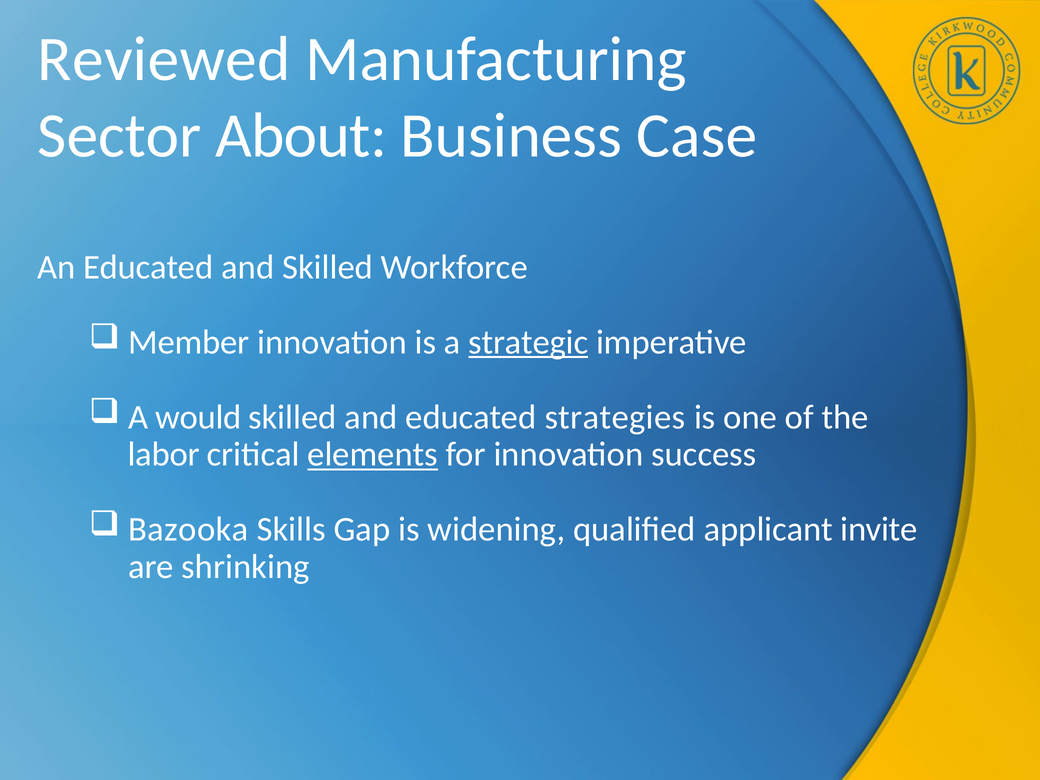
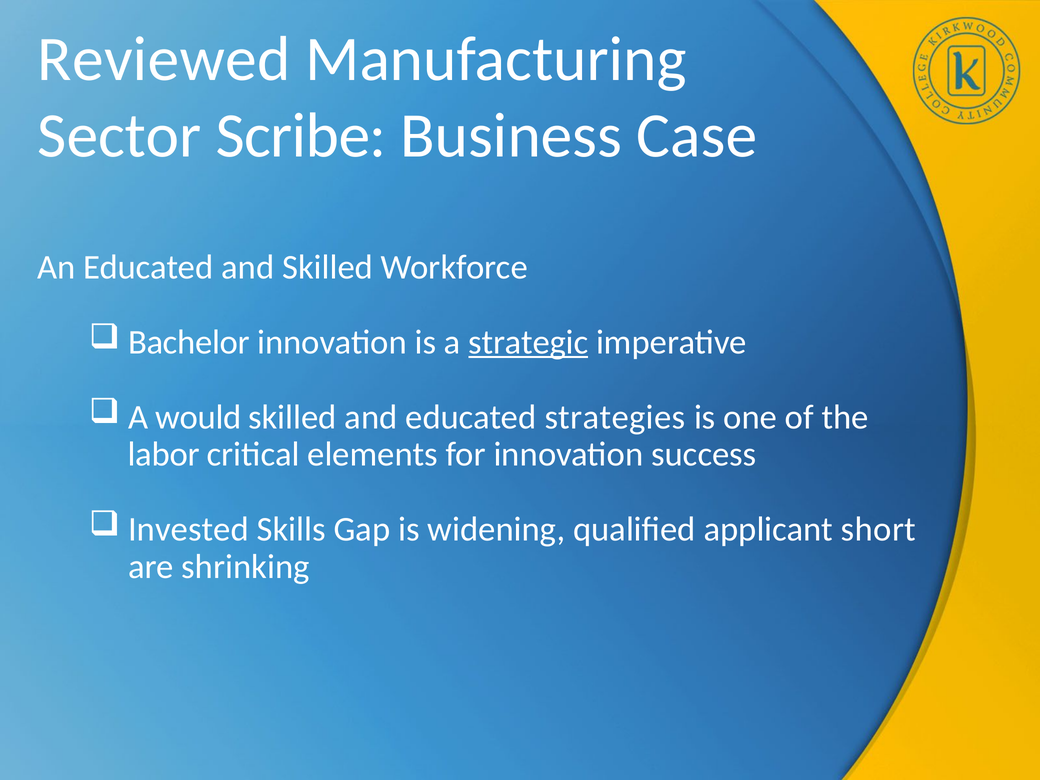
About: About -> Scribe
Member: Member -> Bachelor
elements underline: present -> none
Bazooka: Bazooka -> Invested
invite: invite -> short
